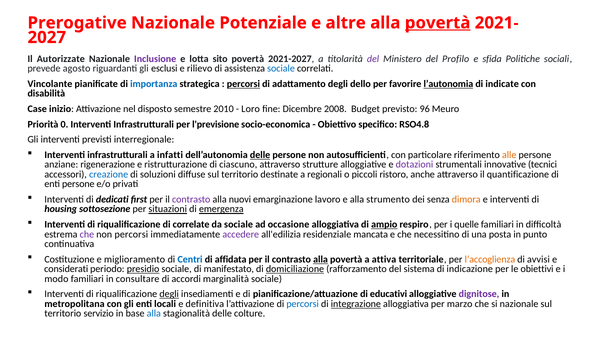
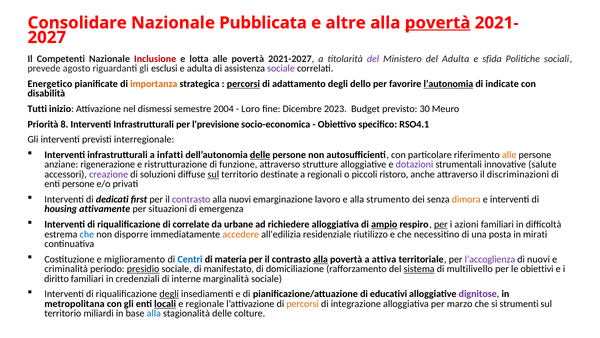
Prerogative: Prerogative -> Consolidare
Potenziale: Potenziale -> Pubblicata
Autorizzate: Autorizzate -> Competenti
Inclusione colour: purple -> red
lotta sito: sito -> alle
del Profilo: Profilo -> Adulta
e rilievo: rilievo -> adulta
sociale at (281, 68) colour: blue -> purple
Vincolante: Vincolante -> Energetico
importanza colour: blue -> orange
Case: Case -> Tutti
disposto: disposto -> dismessi
2010: 2010 -> 2004
2008: 2008 -> 2023
96: 96 -> 30
0: 0 -> 8
RSO4.8: RSO4.8 -> RSO4.1
ciascuno: ciascuno -> funzione
tecnici: tecnici -> salute
creazione colour: blue -> purple
sul at (213, 174) underline: none -> present
quantificazione: quantificazione -> discriminazioni
sottosezione: sottosezione -> attivamente
situazioni underline: present -> none
emergenza underline: present -> none
da sociale: sociale -> urbane
occasione: occasione -> richiedere
per at (441, 224) underline: none -> present
quelle: quelle -> azioni
che at (87, 234) colour: purple -> blue
non percorsi: percorsi -> disporre
accedere colour: purple -> orange
mancata: mancata -> riutilizzo
punto: punto -> mirati
affidata: affidata -> materia
l’accoglienza colour: orange -> purple
di avvisi: avvisi -> nuovi
considerati: considerati -> criminalità
domiciliazione underline: present -> none
sistema underline: none -> present
indicazione: indicazione -> multilivello
modo: modo -> diritto
consultare: consultare -> credenziali
accordi: accordi -> interne
locali underline: none -> present
definitiva: definitiva -> regionale
percorsi at (303, 303) colour: blue -> orange
integrazione underline: present -> none
si nazionale: nazionale -> strumenti
servizio: servizio -> miliardi
